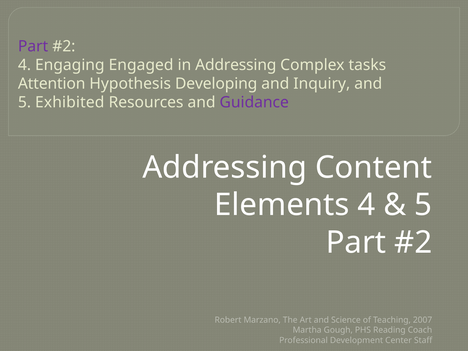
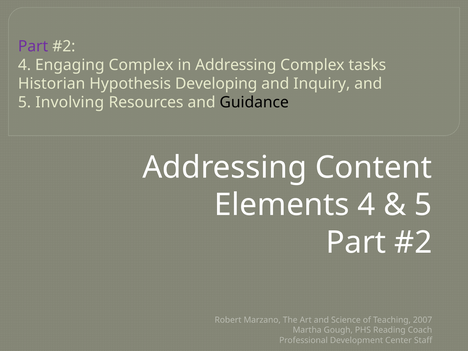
Engaging Engaged: Engaged -> Complex
Attention: Attention -> Historian
Exhibited: Exhibited -> Involving
Guidance colour: purple -> black
